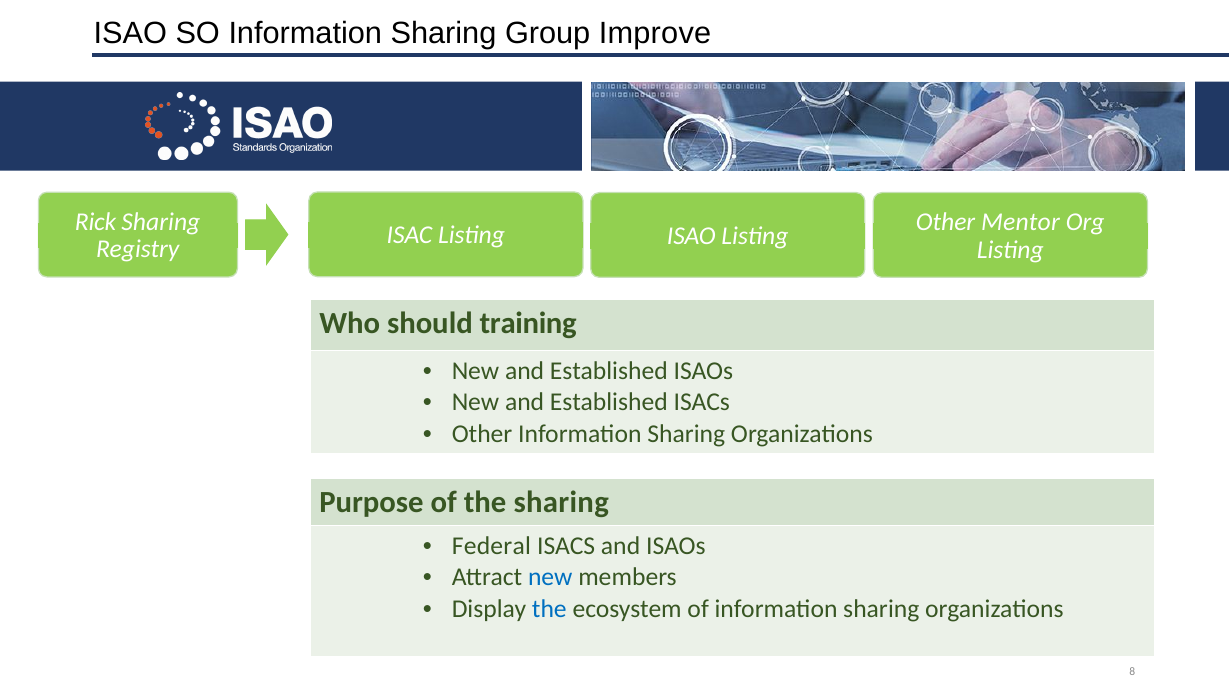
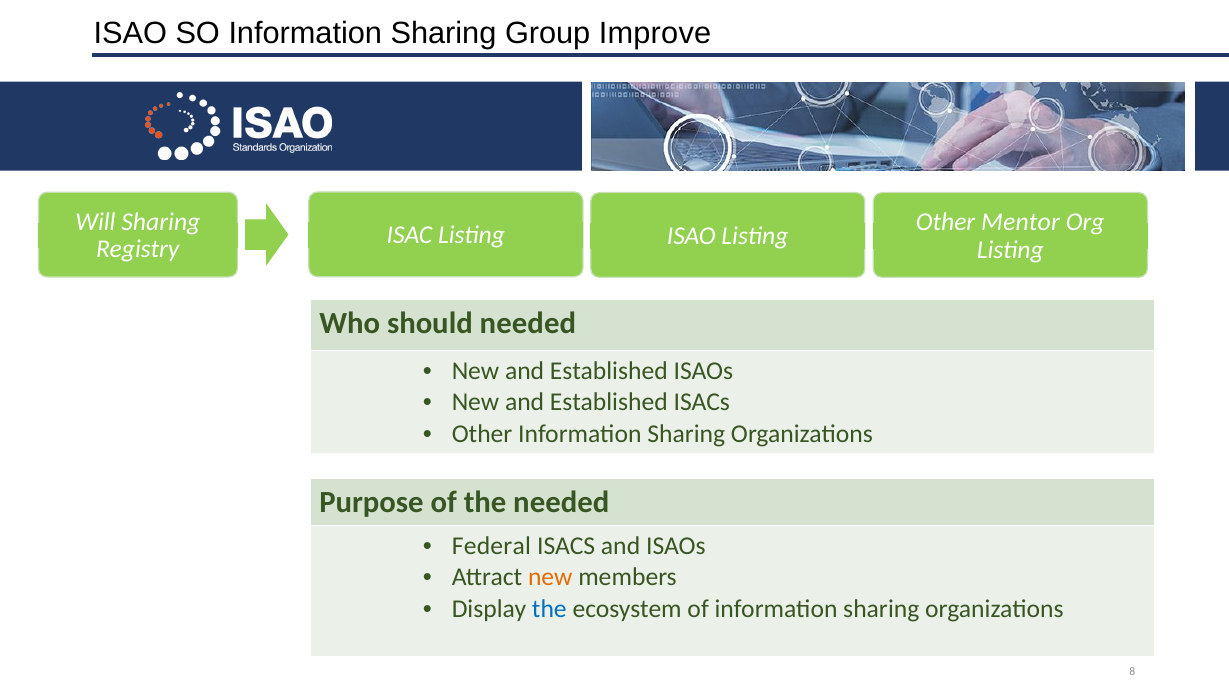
Rick: Rick -> Will
should training: training -> needed
the sharing: sharing -> needed
new at (550, 577) colour: blue -> orange
